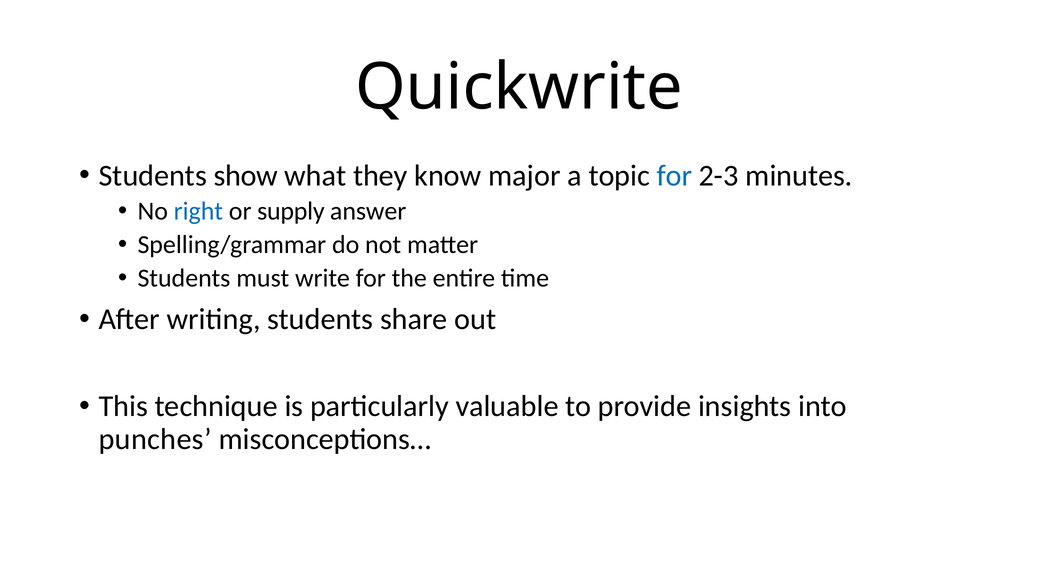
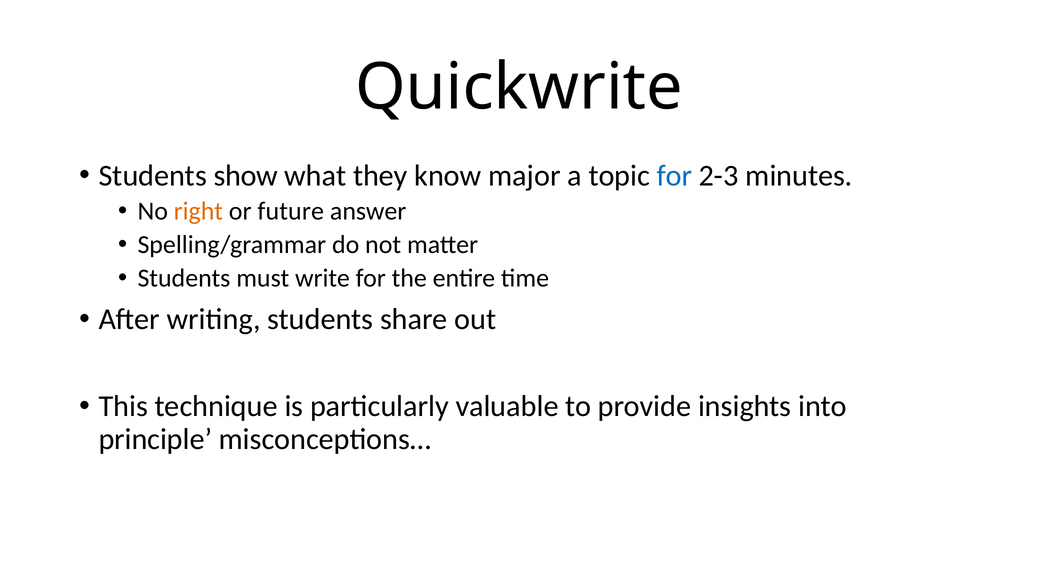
right colour: blue -> orange
supply: supply -> future
punches: punches -> principle
